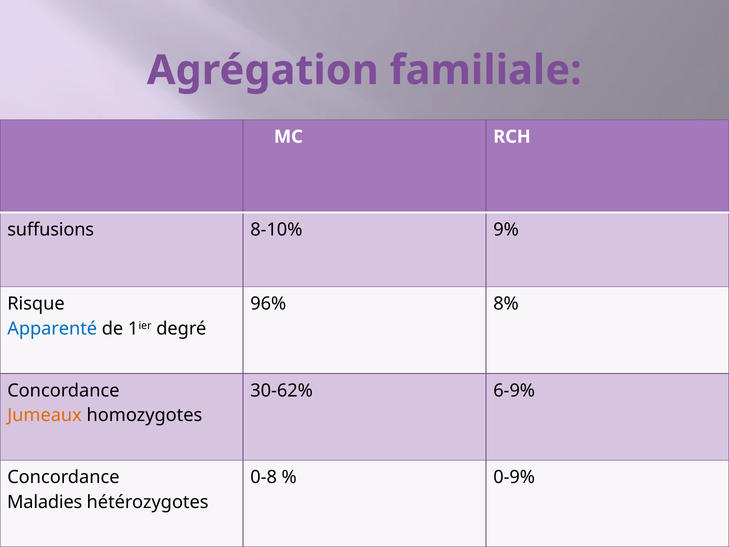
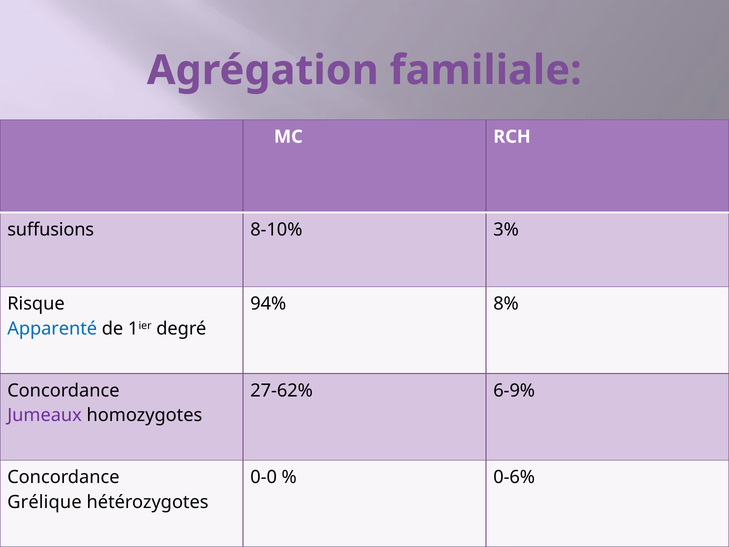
9%: 9% -> 3%
96%: 96% -> 94%
30-62%: 30-62% -> 27-62%
Jumeaux colour: orange -> purple
0-8: 0-8 -> 0-0
0-9%: 0-9% -> 0-6%
Maladies: Maladies -> Grélique
